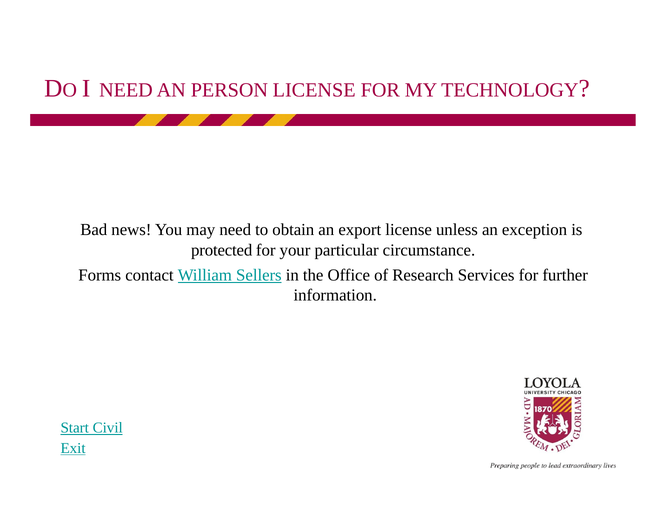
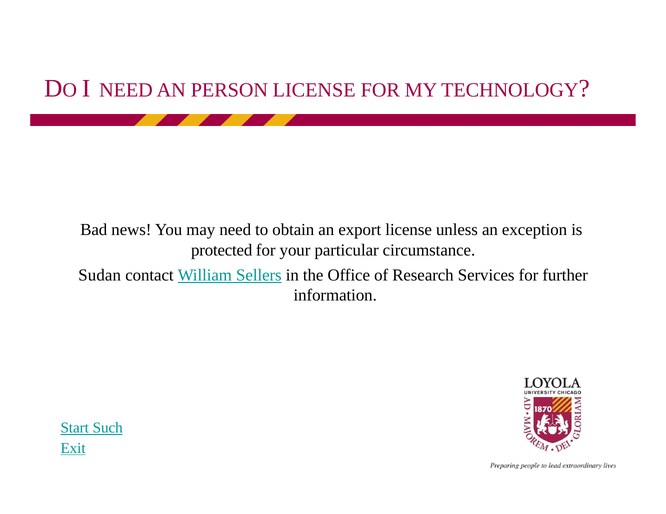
Forms: Forms -> Sudan
Civil: Civil -> Such
